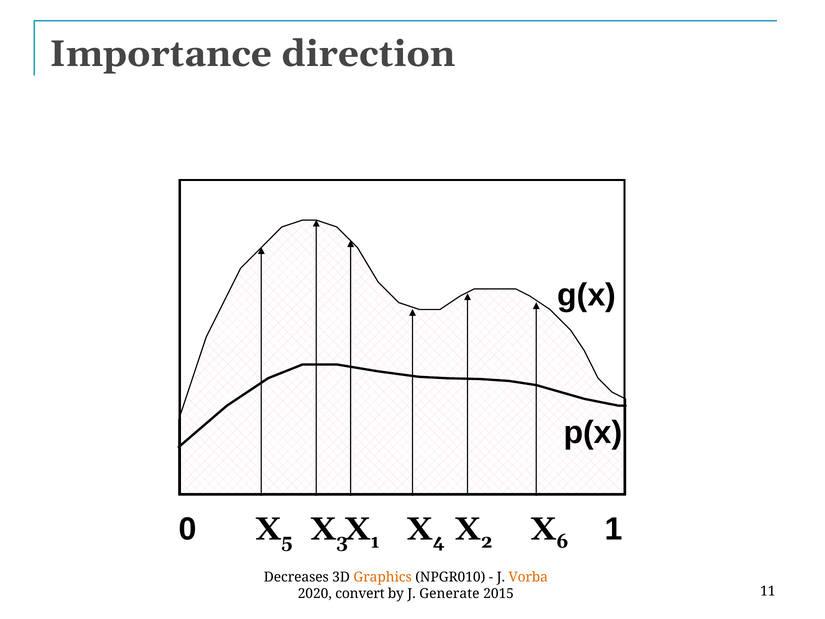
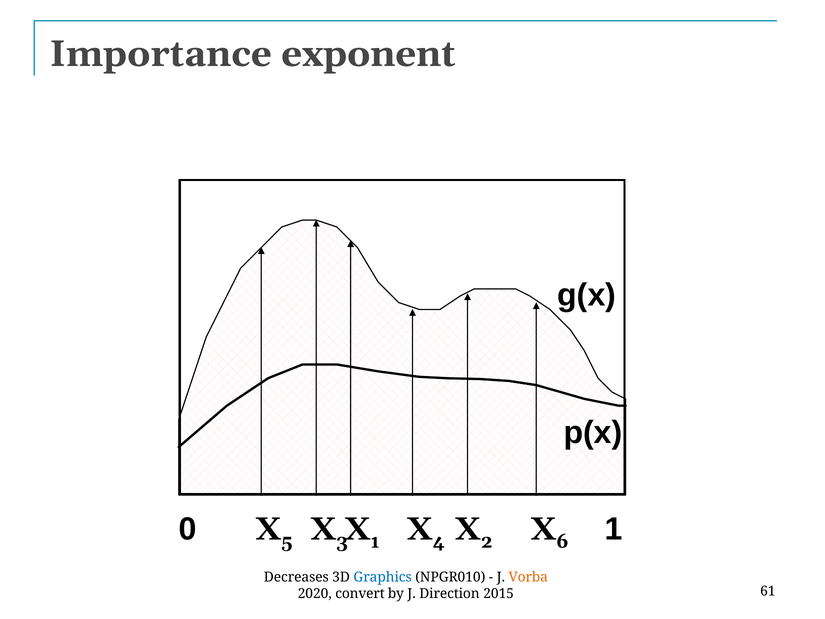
direction: direction -> exponent
Graphics colour: orange -> blue
Generate: Generate -> Direction
11: 11 -> 61
